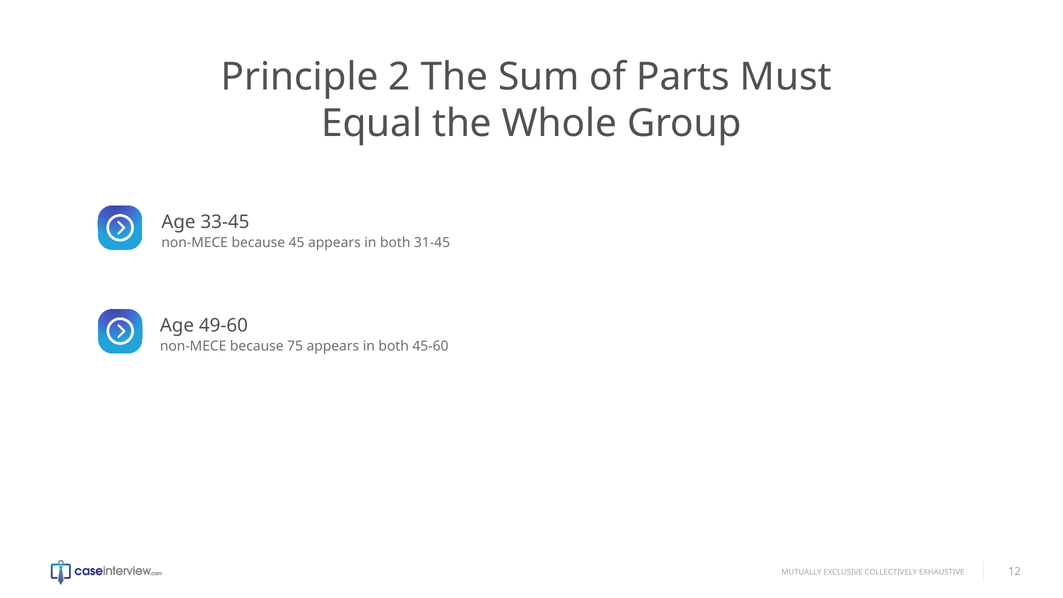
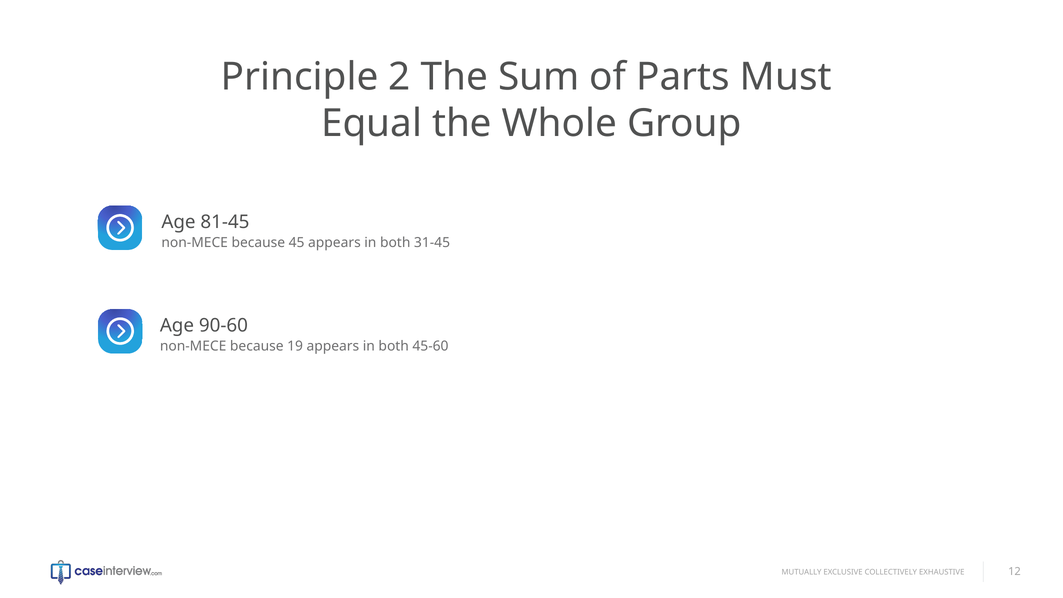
33-45: 33-45 -> 81-45
49-60: 49-60 -> 90-60
75: 75 -> 19
